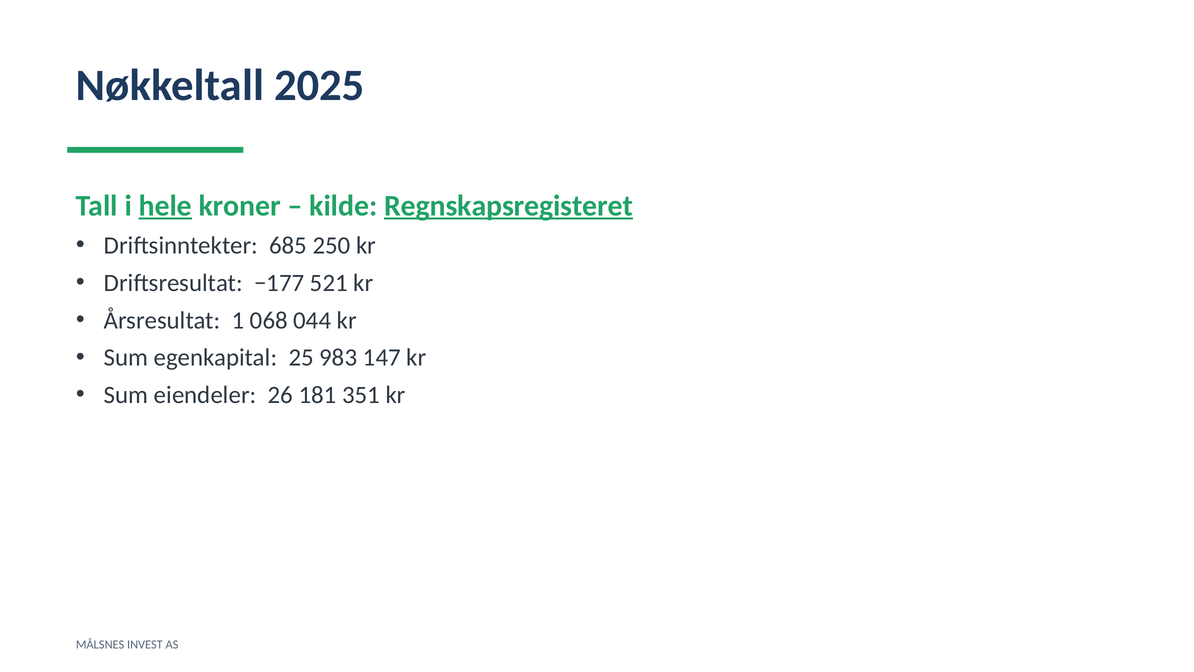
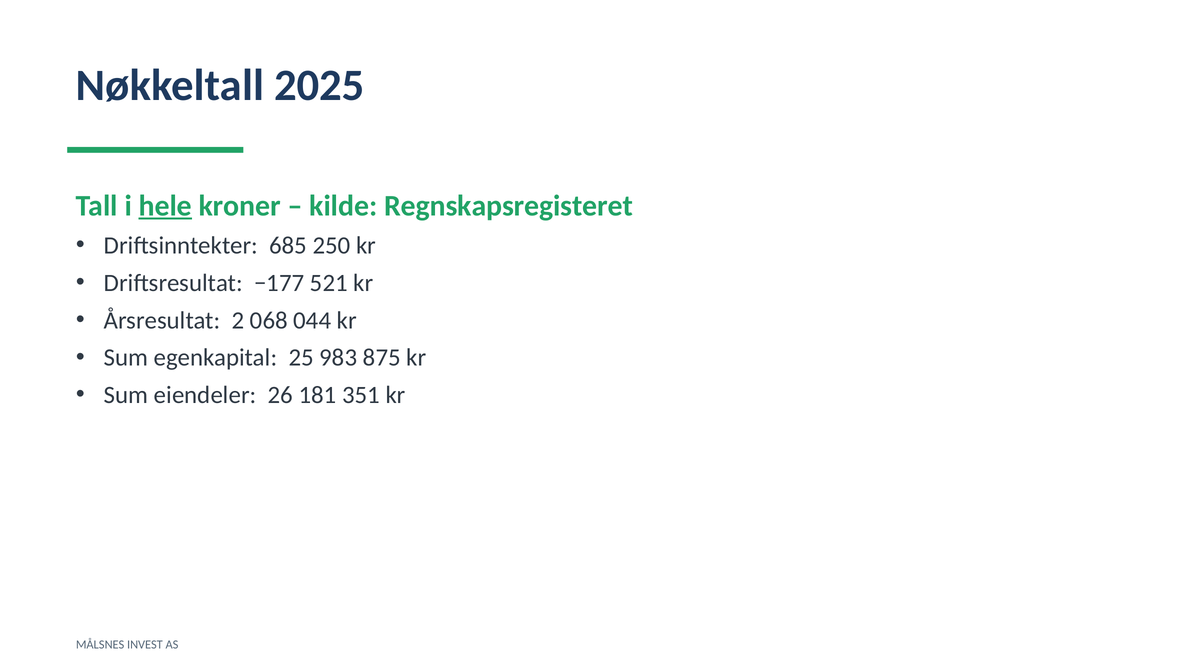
Regnskapsregisteret underline: present -> none
1: 1 -> 2
147: 147 -> 875
